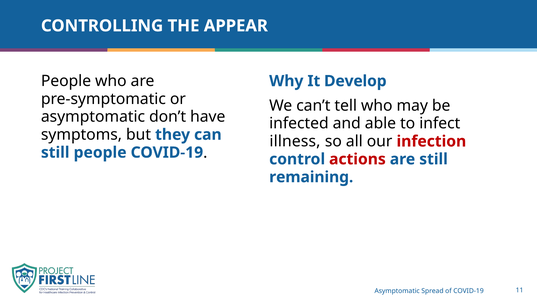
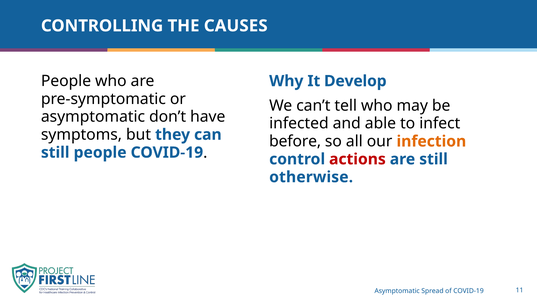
APPEAR: APPEAR -> CAUSES
illness: illness -> before
infection colour: red -> orange
remaining: remaining -> otherwise
